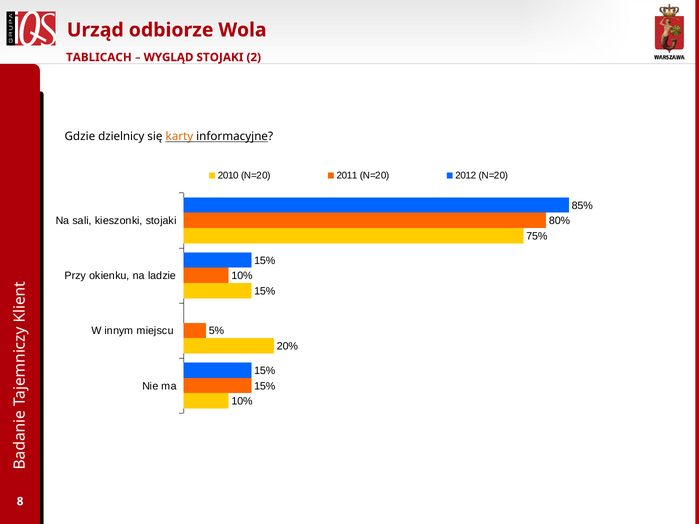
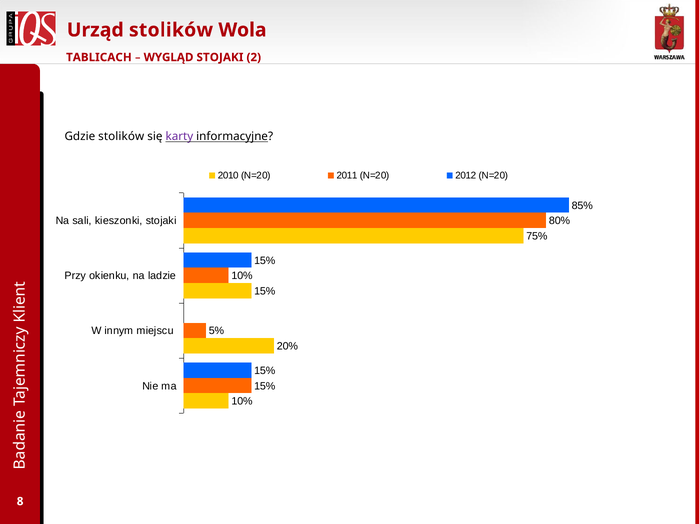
Urząd odbiorze: odbiorze -> stolików
Gdzie dzielnicy: dzielnicy -> stolików
karty colour: orange -> purple
